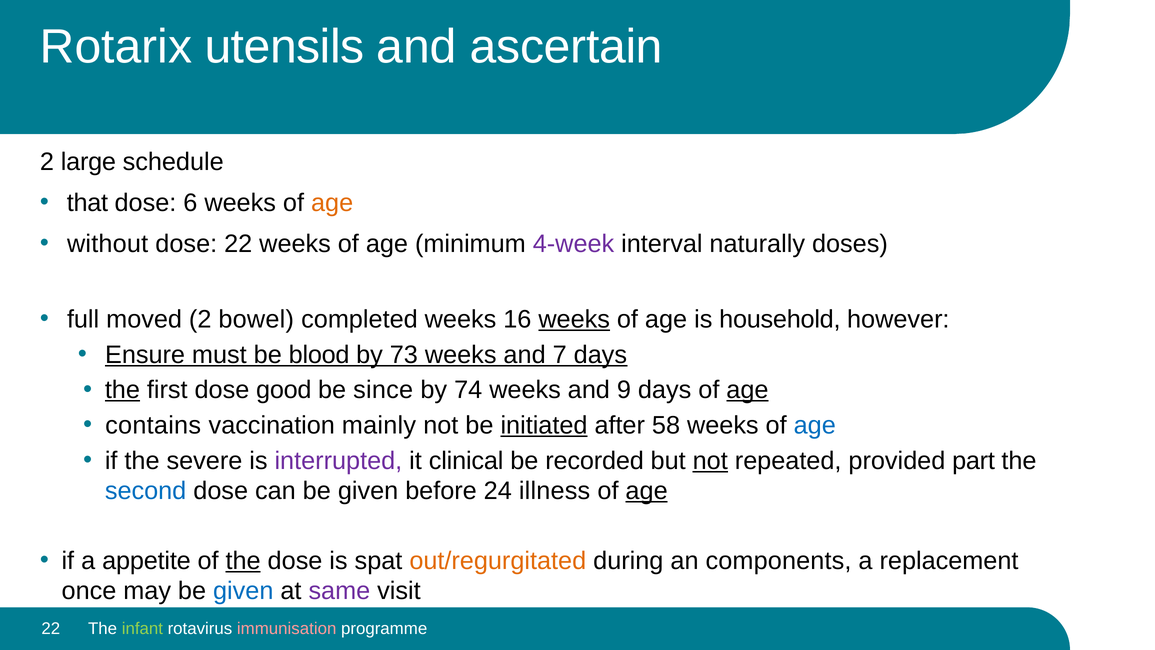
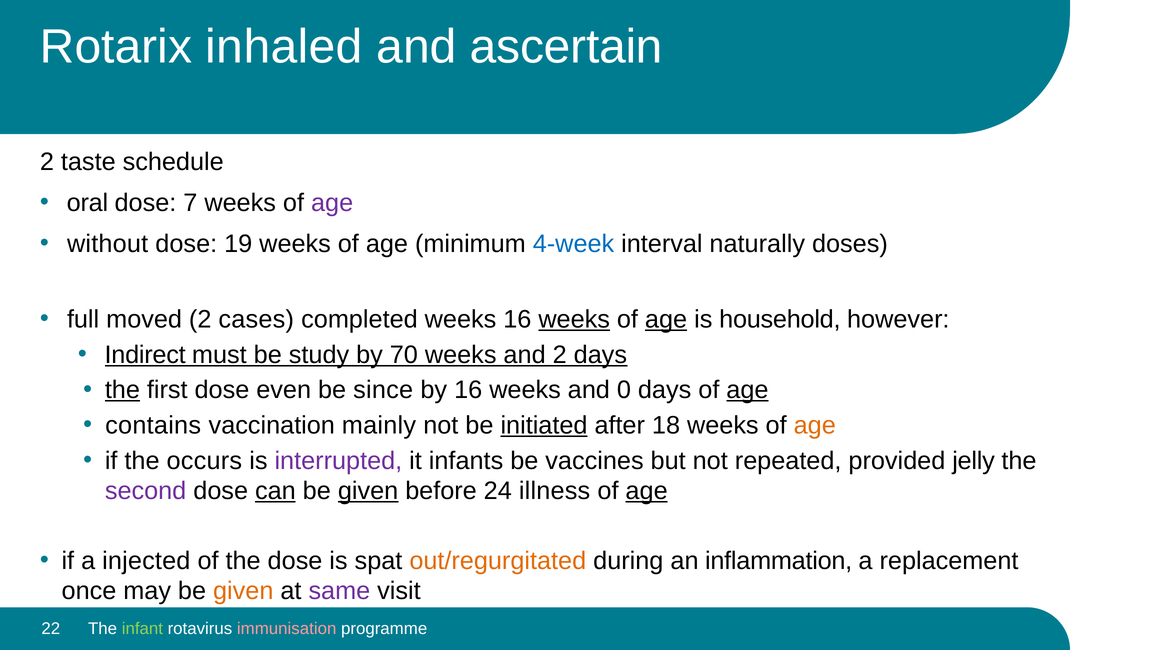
utensils: utensils -> inhaled
large: large -> taste
that: that -> oral
6: 6 -> 7
age at (332, 203) colour: orange -> purple
dose 22: 22 -> 19
4-week colour: purple -> blue
bowel: bowel -> cases
age at (666, 319) underline: none -> present
Ensure: Ensure -> Indirect
blood: blood -> study
73: 73 -> 70
and 7: 7 -> 2
good: good -> even
by 74: 74 -> 16
9: 9 -> 0
58: 58 -> 18
age at (815, 425) colour: blue -> orange
severe: severe -> occurs
clinical: clinical -> infants
recorded: recorded -> vaccines
not at (710, 461) underline: present -> none
part: part -> jelly
second colour: blue -> purple
can underline: none -> present
given at (368, 491) underline: none -> present
appetite: appetite -> injected
the at (243, 561) underline: present -> none
components: components -> inflammation
given at (243, 591) colour: blue -> orange
